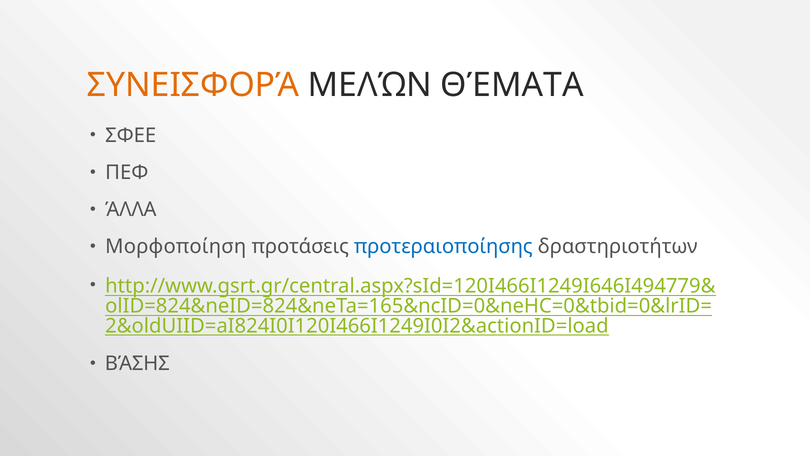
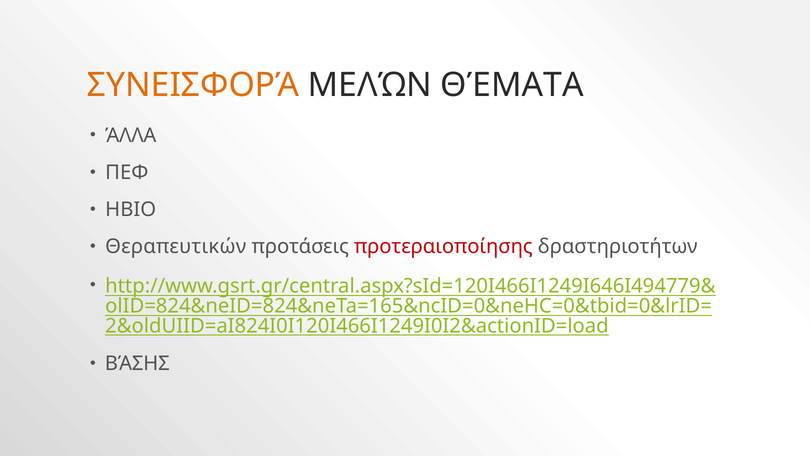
ΣΦΕΕ: ΣΦΕΕ -> ΆΛΛΑ
ΆΛΛΑ: ΆΛΛΑ -> HBIO
Μορφοποίηση: Μορφοποίηση -> Θεραπευτικών
προτεραιοποίησης colour: blue -> red
